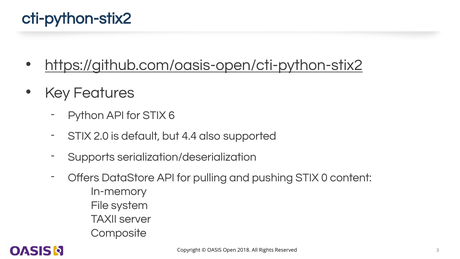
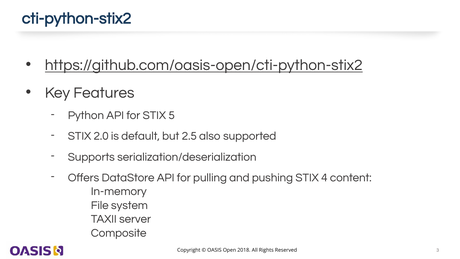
6: 6 -> 5
4.4: 4.4 -> 2.5
0: 0 -> 4
